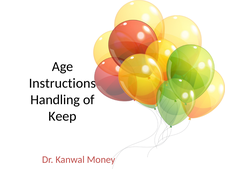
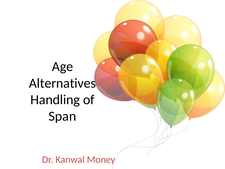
Instructions: Instructions -> Alternatives
Keep: Keep -> Span
